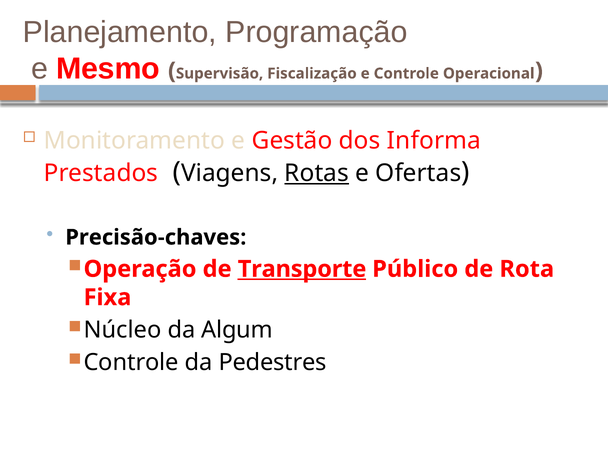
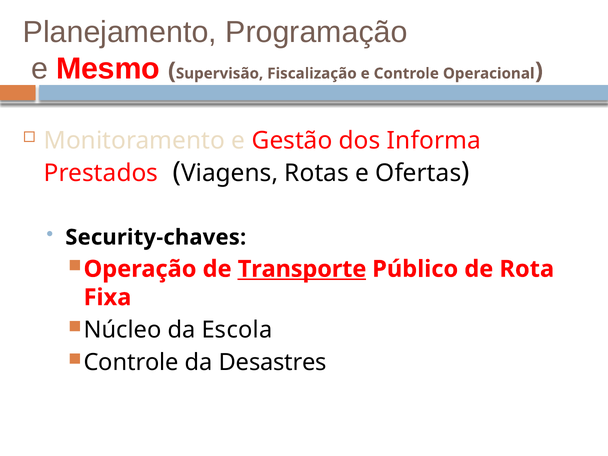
Rotas underline: present -> none
Precisão-chaves: Precisão-chaves -> Security-chaves
Algum: Algum -> Escola
Pedestres: Pedestres -> Desastres
